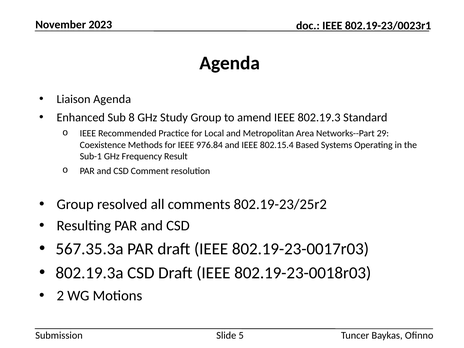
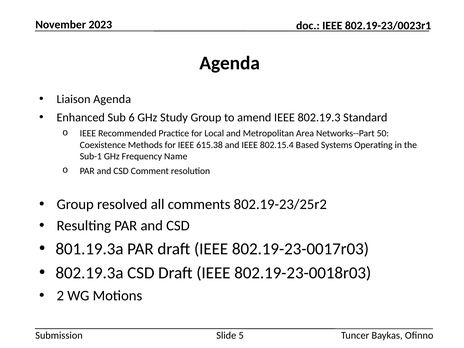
8: 8 -> 6
29: 29 -> 50
976.84: 976.84 -> 615.38
Result: Result -> Name
567.35.3a: 567.35.3a -> 801.19.3a
